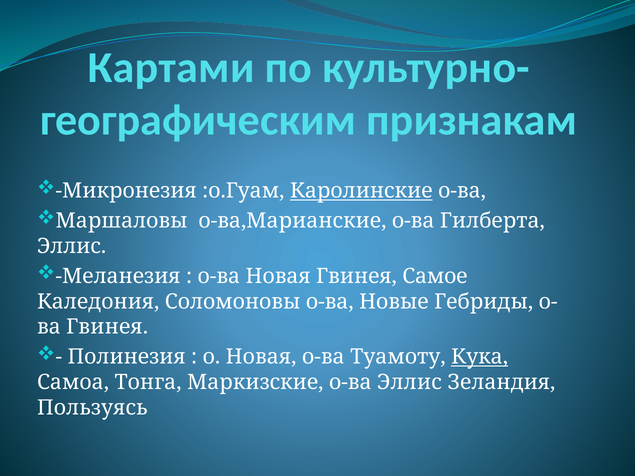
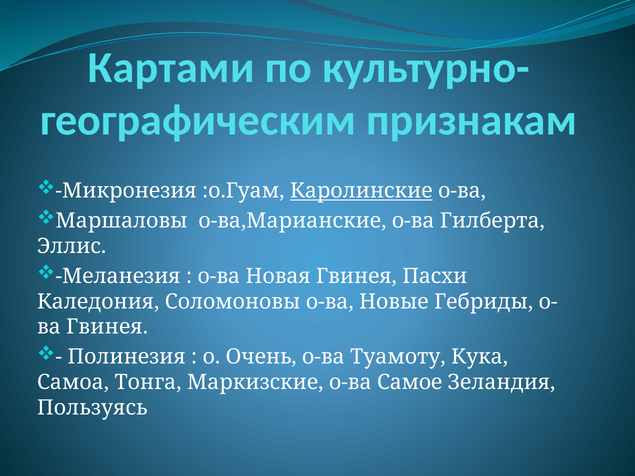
Самое: Самое -> Пасхи
о Новая: Новая -> Очень
Кука underline: present -> none
о-ва Эллис: Эллис -> Самое
